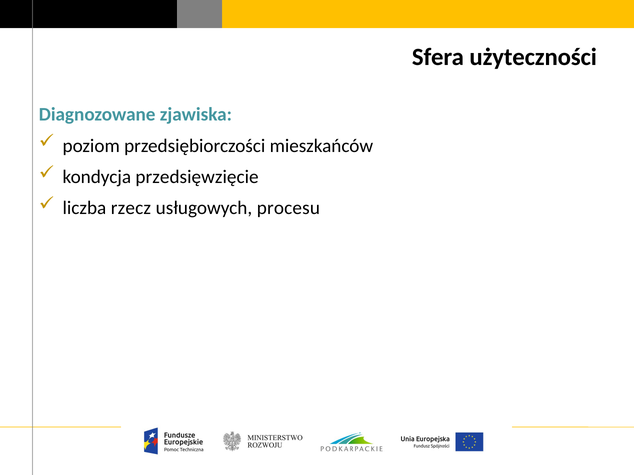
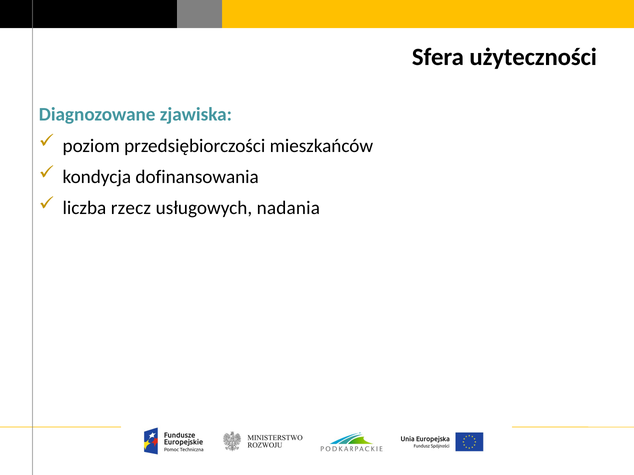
przedsięwzięcie: przedsięwzięcie -> dofinansowania
procesu: procesu -> nadania
